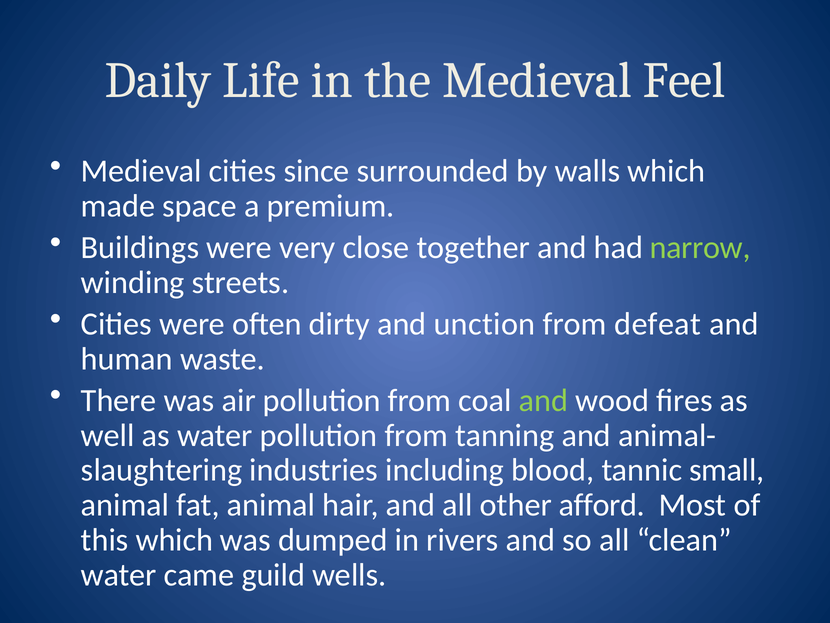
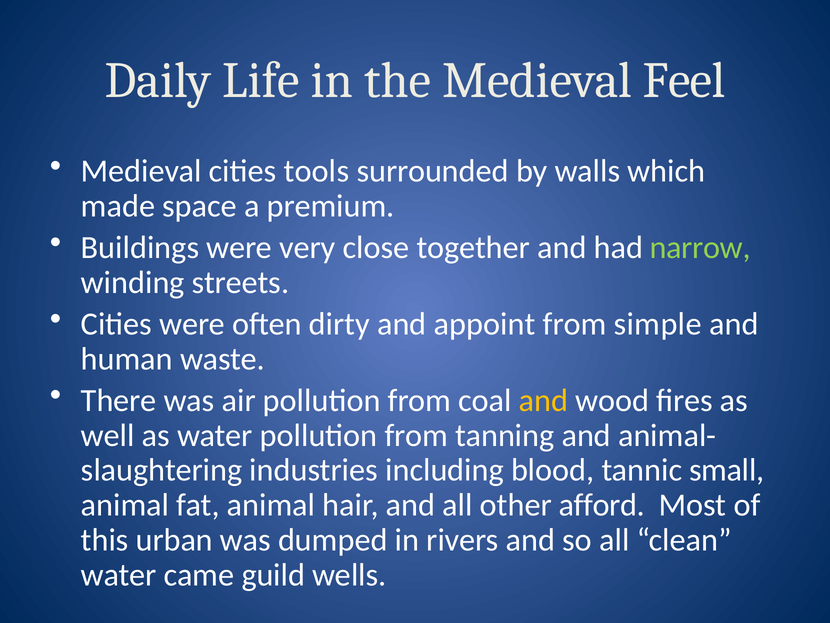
since: since -> tools
unction: unction -> appoint
defeat: defeat -> simple
and at (543, 400) colour: light green -> yellow
this which: which -> urban
